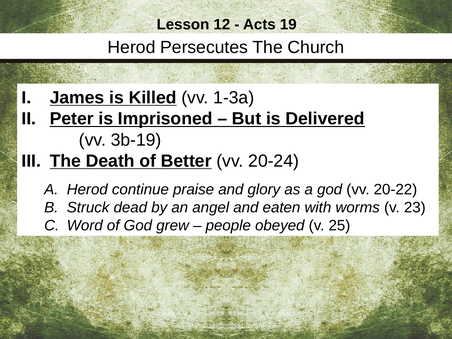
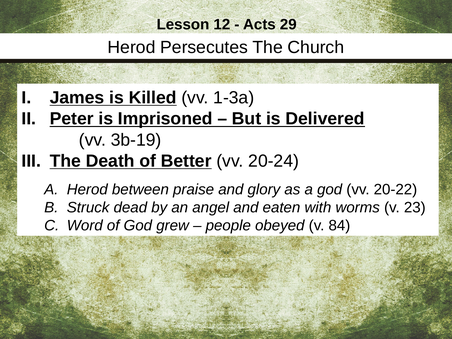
19: 19 -> 29
continue: continue -> between
25: 25 -> 84
